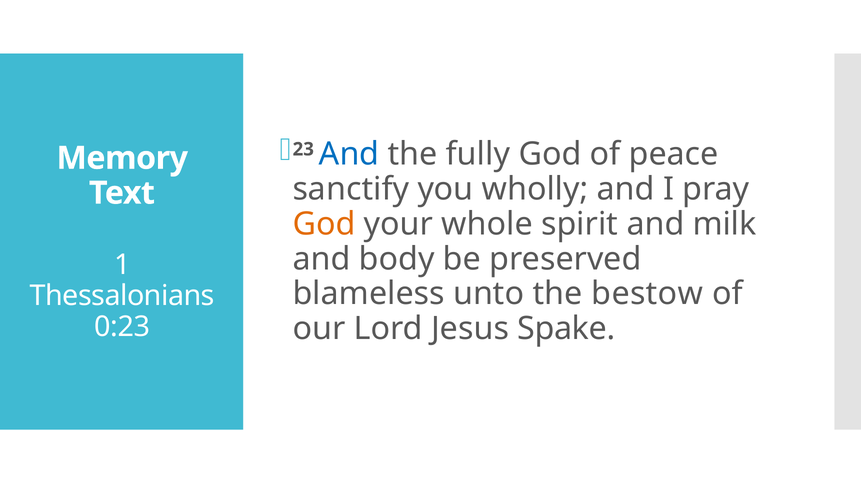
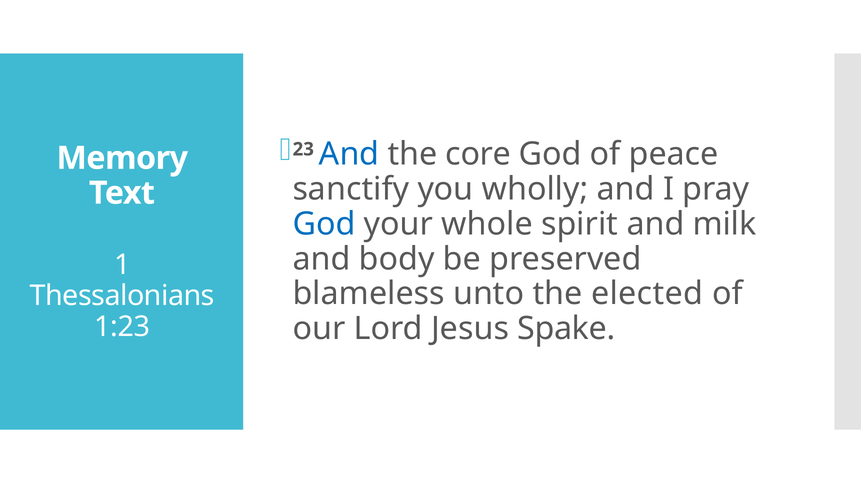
fully: fully -> core
God at (324, 224) colour: orange -> blue
bestow: bestow -> elected
0:23: 0:23 -> 1:23
